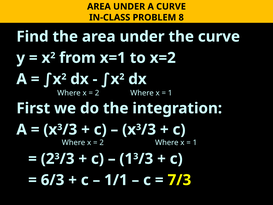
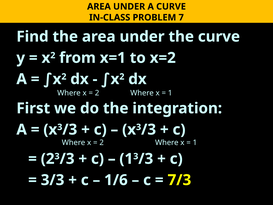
8: 8 -> 7
6/3: 6/3 -> 3/3
1/1: 1/1 -> 1/6
